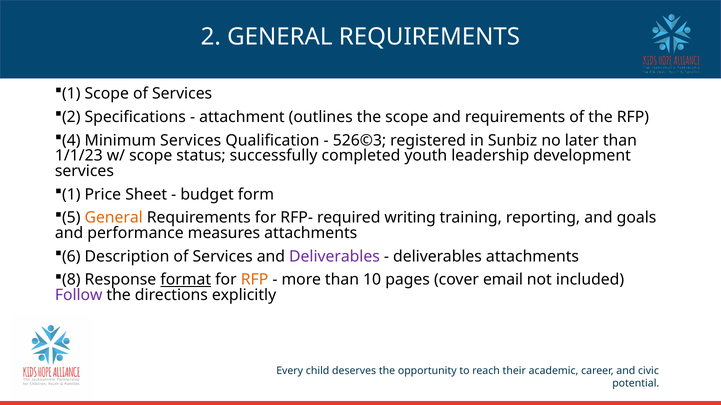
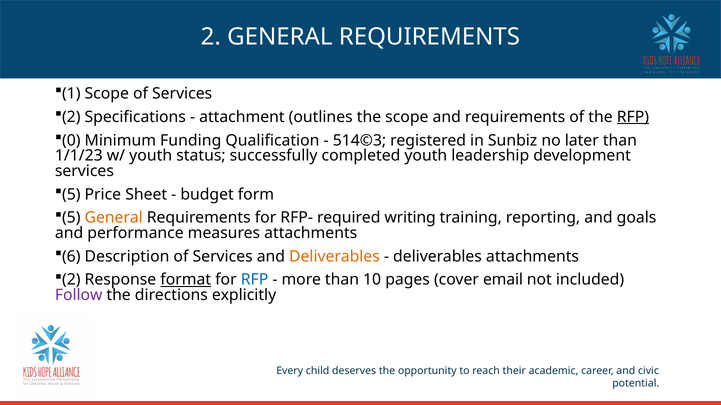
RFP at (633, 117) underline: none -> present
4: 4 -> 0
Minimum Services: Services -> Funding
526©3: 526©3 -> 514©3
w/ scope: scope -> youth
1 at (71, 195): 1 -> 5
Deliverables at (334, 257) colour: purple -> orange
8 at (71, 280): 8 -> 2
RFP at (255, 280) colour: orange -> blue
